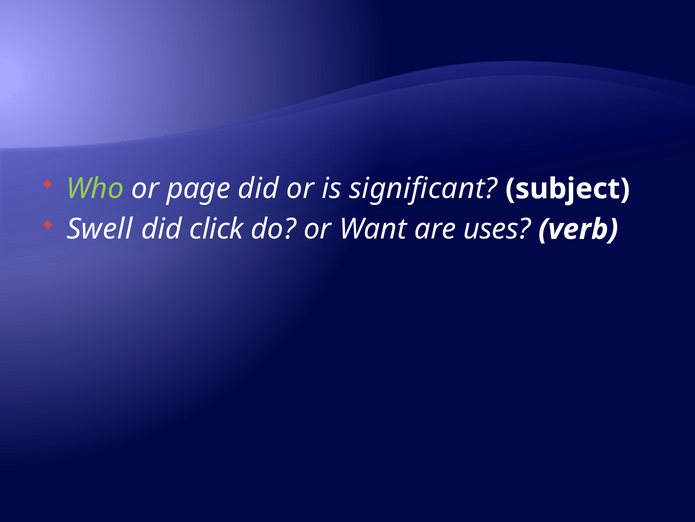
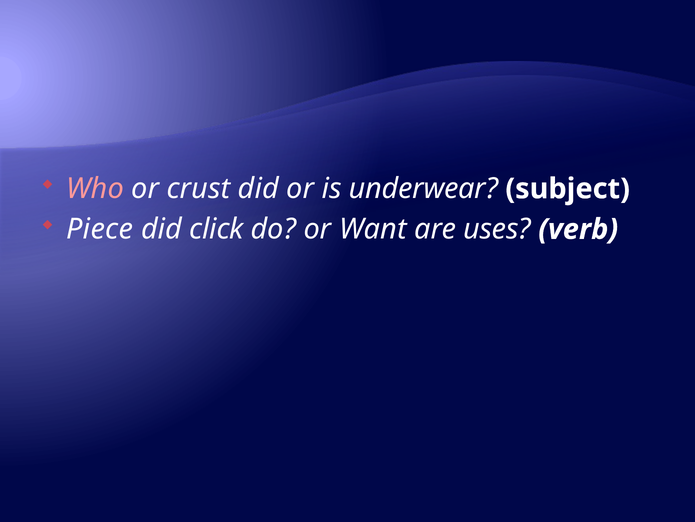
Who colour: light green -> pink
page: page -> crust
significant: significant -> underwear
Swell: Swell -> Piece
